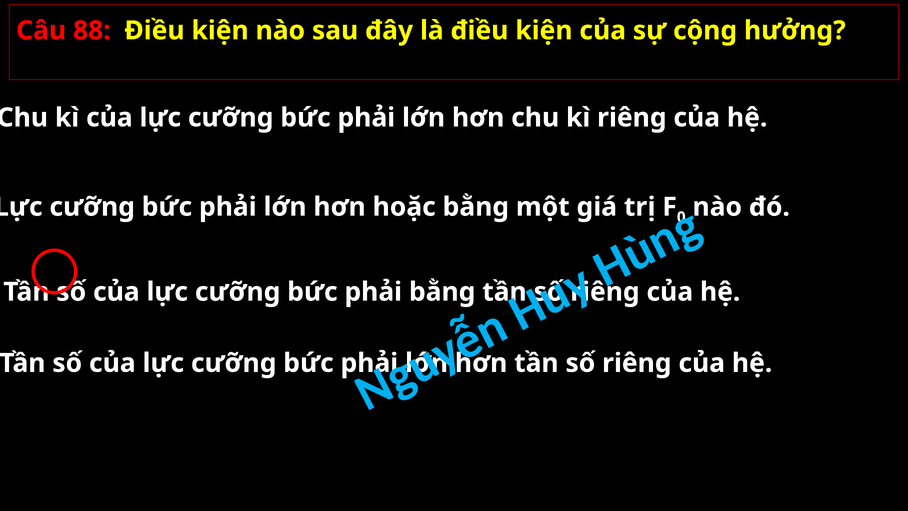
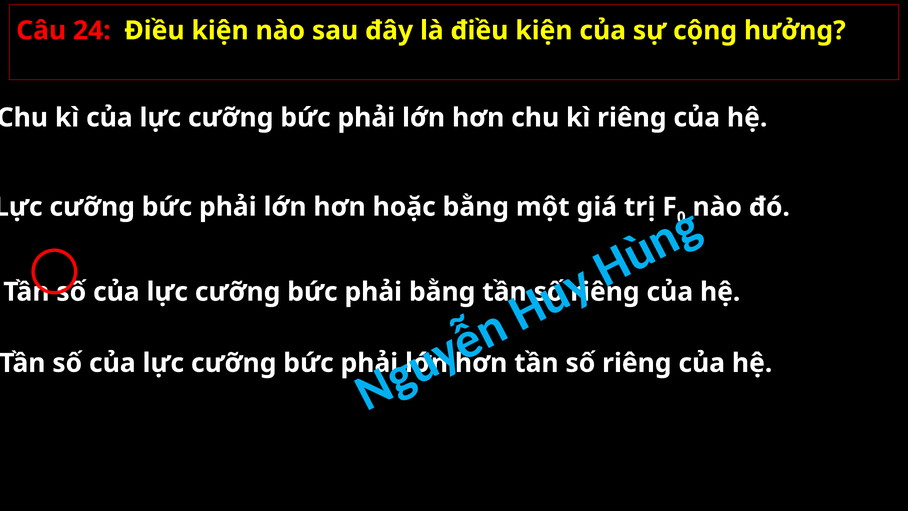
88: 88 -> 24
